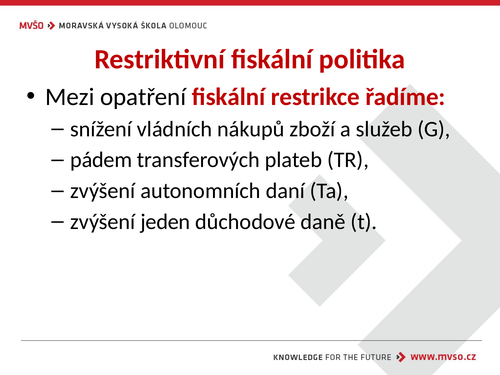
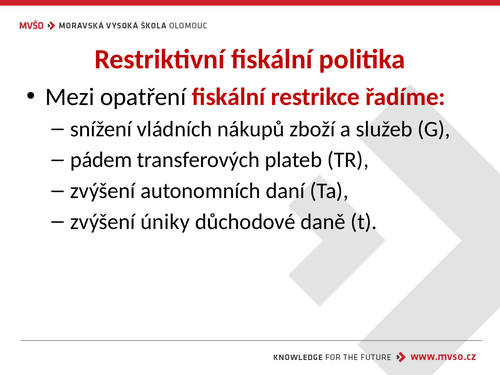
jeden: jeden -> úniky
